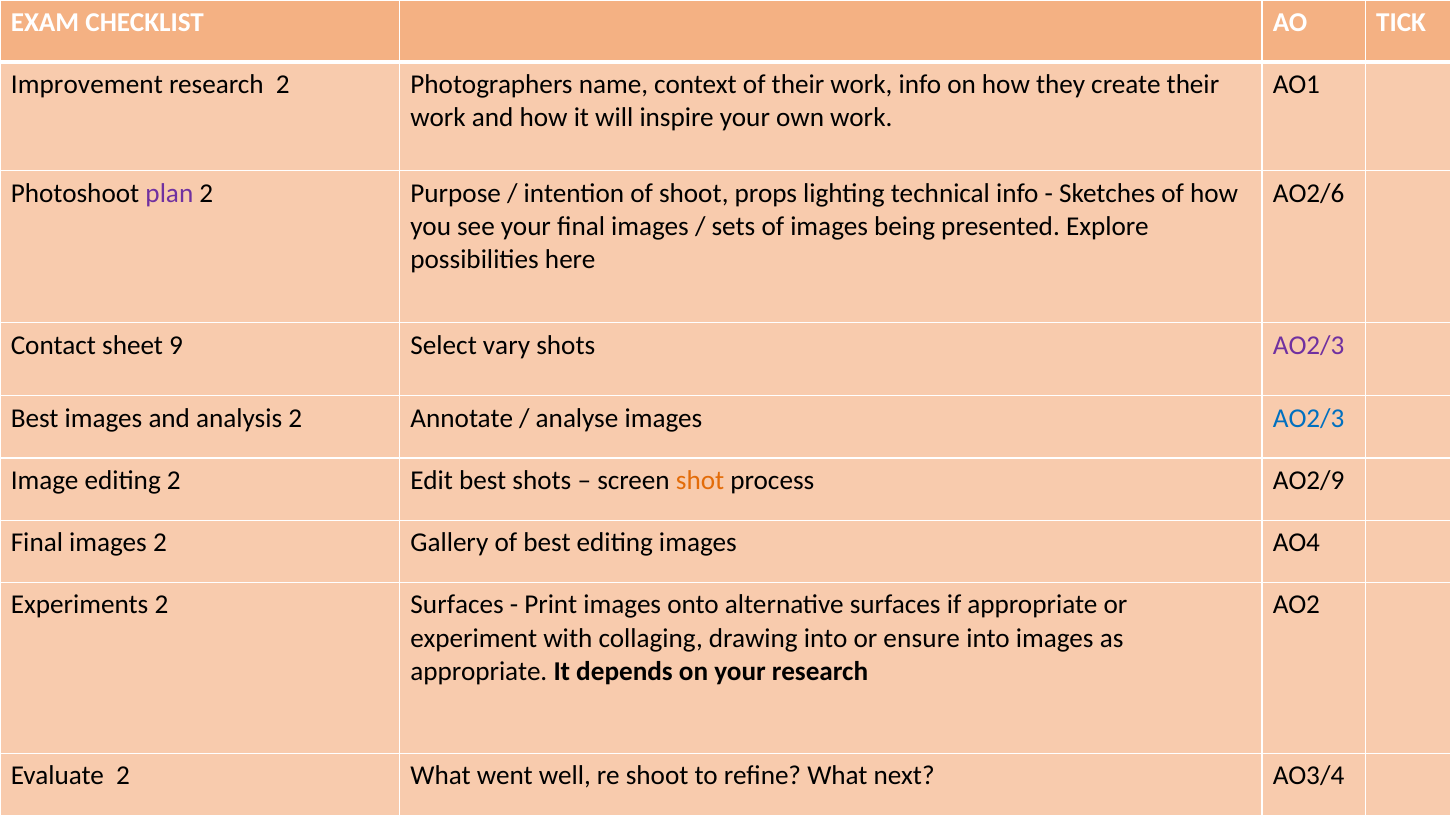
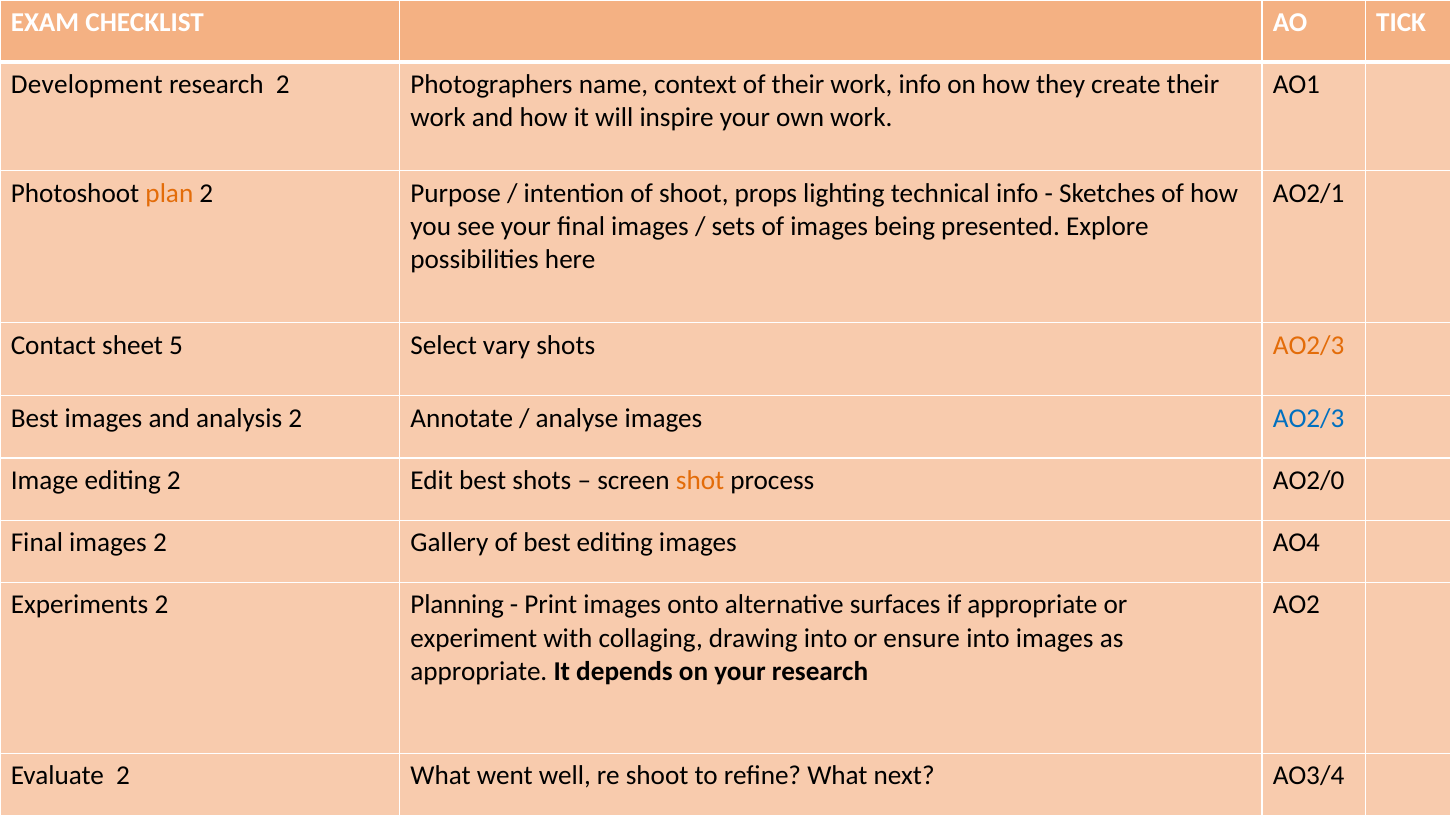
Improvement: Improvement -> Development
plan colour: purple -> orange
AO2/6: AO2/6 -> AO2/1
9: 9 -> 5
AO2/3 at (1309, 345) colour: purple -> orange
AO2/9: AO2/9 -> AO2/0
2 Surfaces: Surfaces -> Planning
